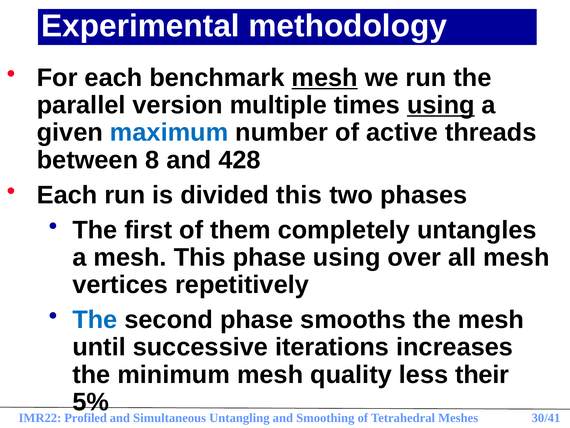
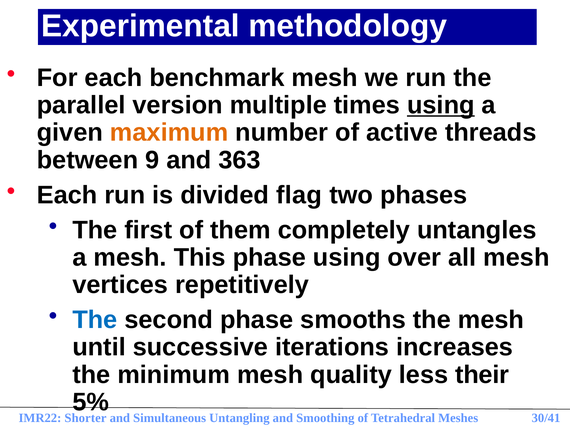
mesh at (325, 78) underline: present -> none
maximum colour: blue -> orange
8: 8 -> 9
428: 428 -> 363
divided this: this -> flag
Profiled: Profiled -> Shorter
